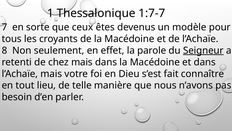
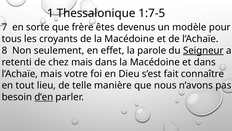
1:7-7: 1:7-7 -> 1:7-5
ceux: ceux -> frère
d’en underline: none -> present
